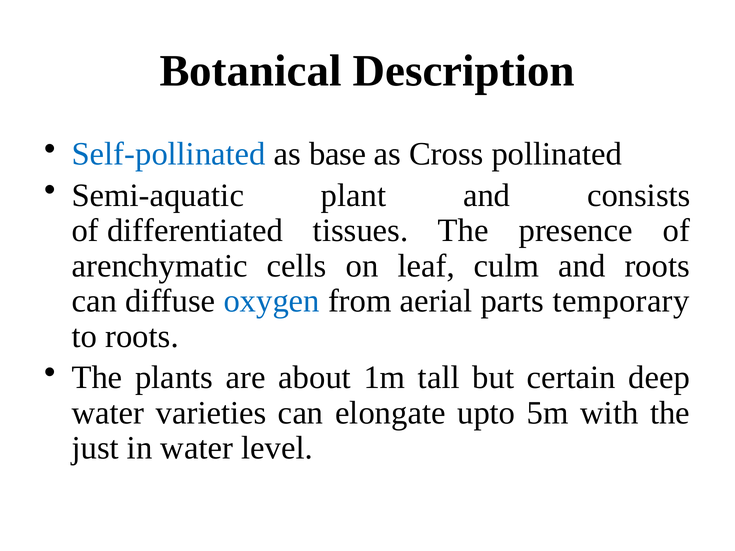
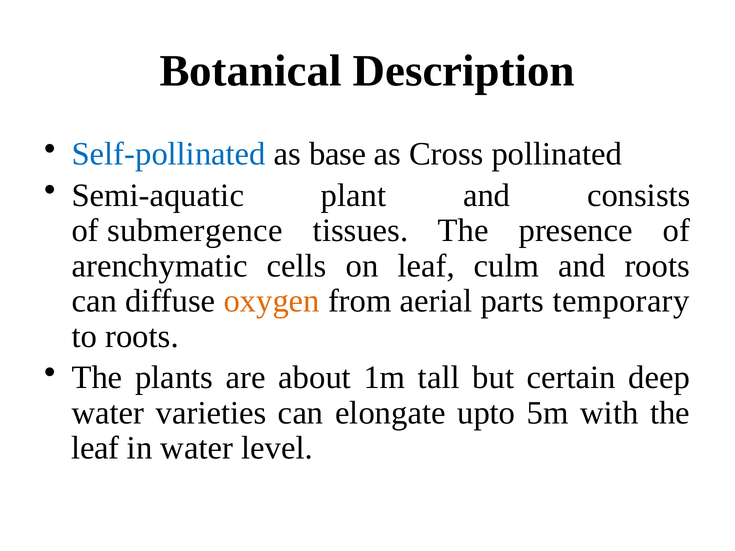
differentiated: differentiated -> submergence
oxygen colour: blue -> orange
just at (95, 448): just -> leaf
